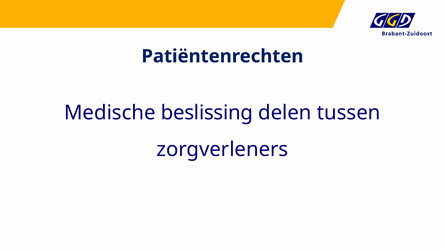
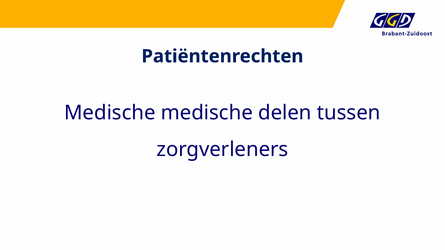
Medische beslissing: beslissing -> medische
